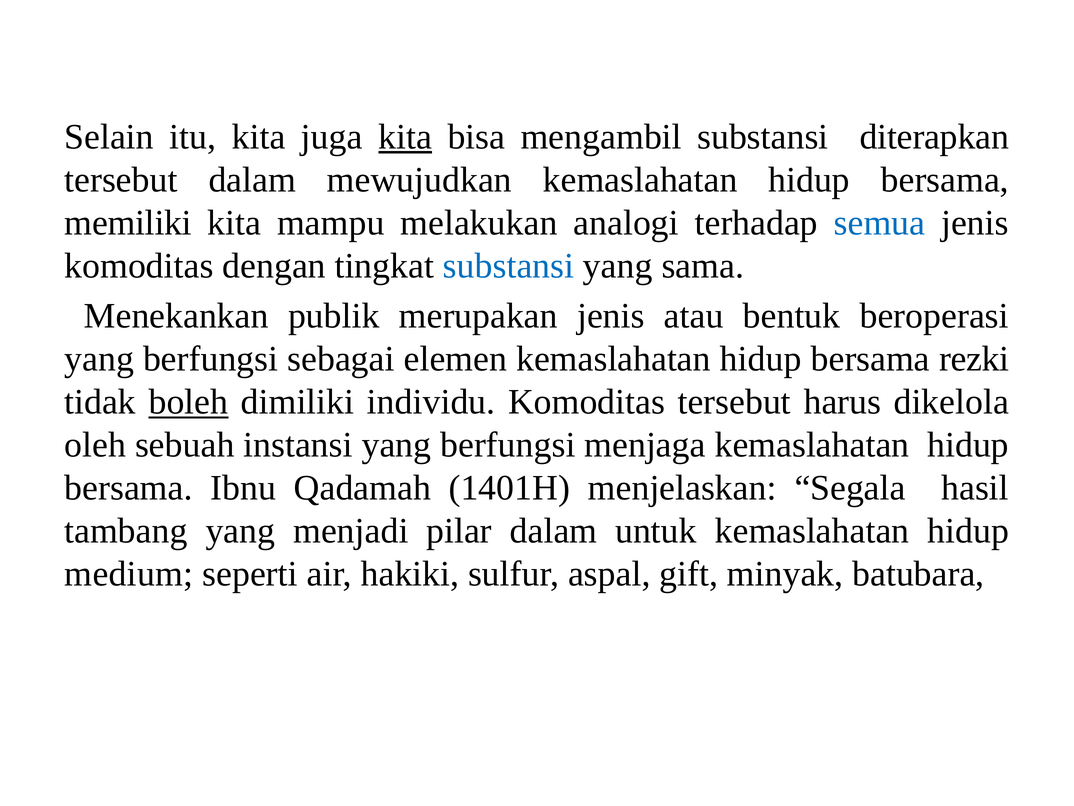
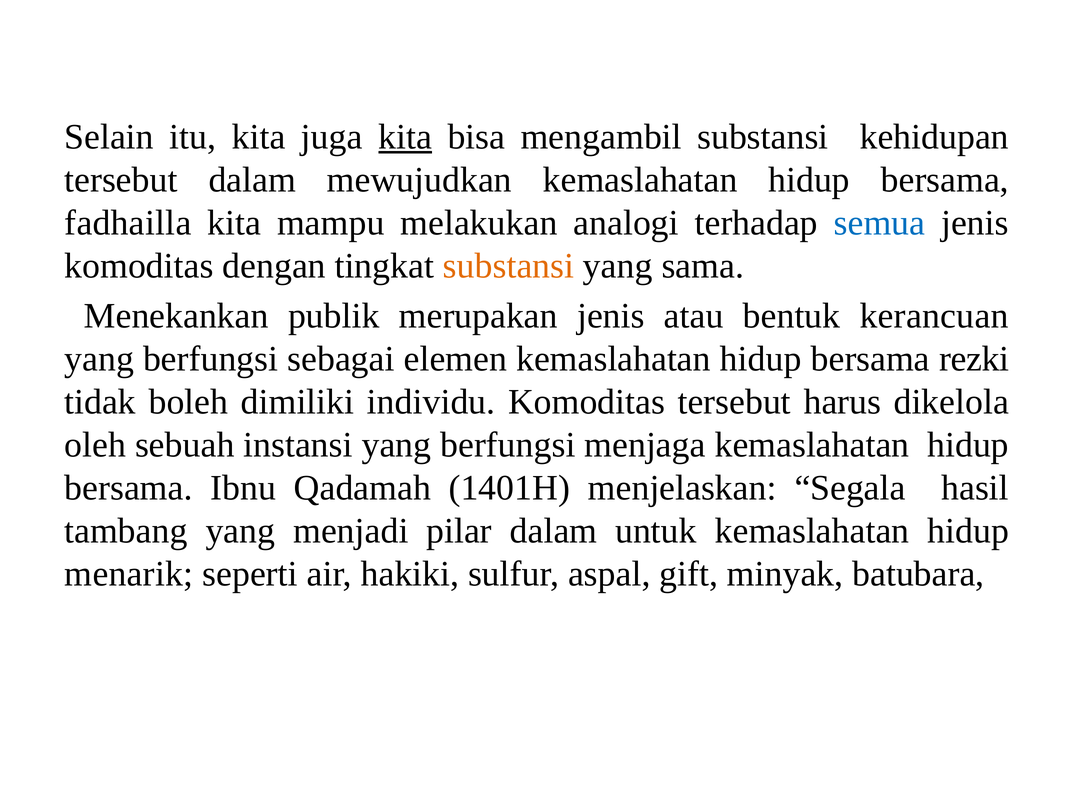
diterapkan: diterapkan -> kehidupan
memiliki: memiliki -> fadhailla
substansi at (509, 266) colour: blue -> orange
beroperasi: beroperasi -> kerancuan
boleh underline: present -> none
medium: medium -> menarik
